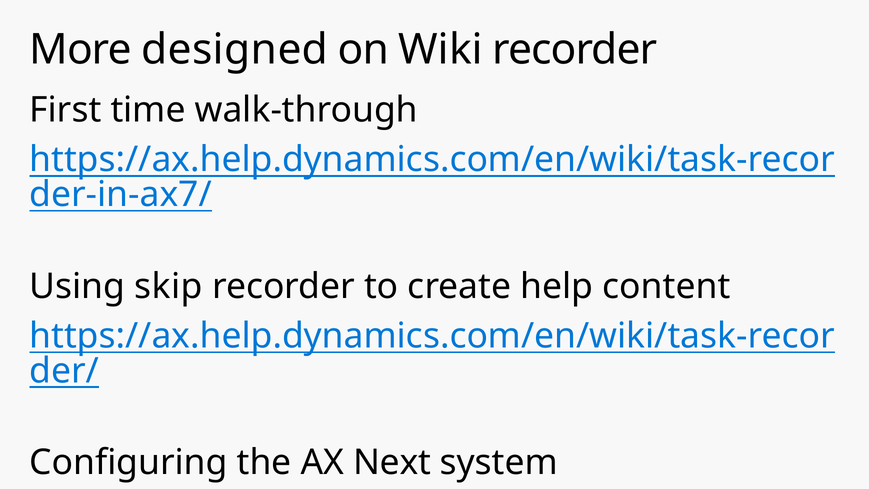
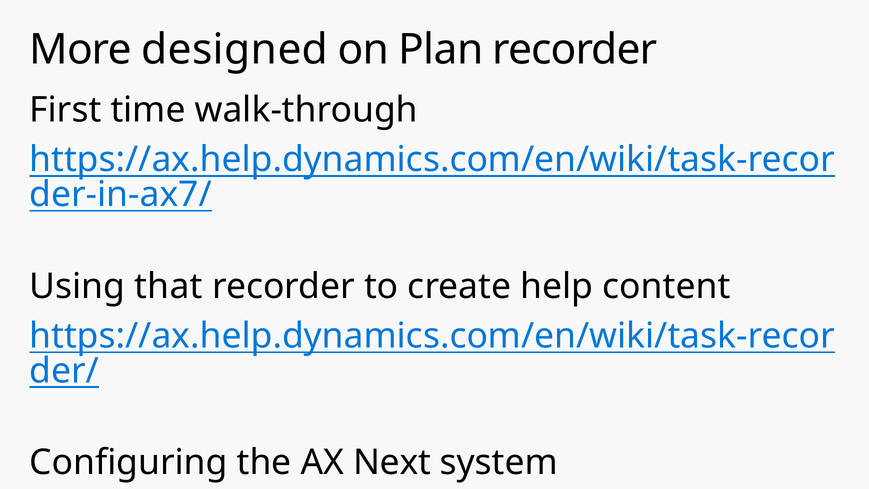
Wiki: Wiki -> Plan
skip: skip -> that
